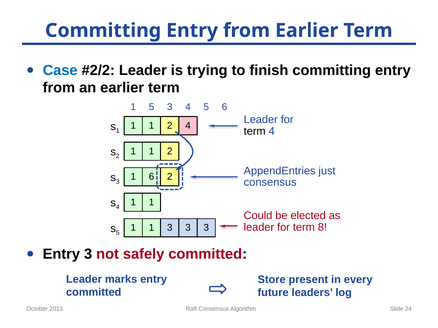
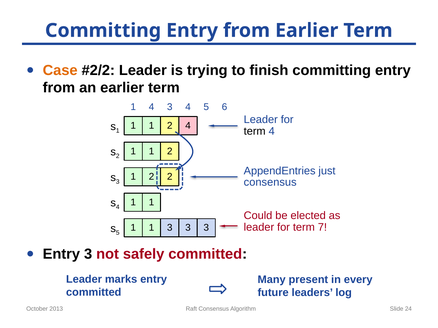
Case colour: blue -> orange
1 5: 5 -> 4
6 at (151, 177): 6 -> 2
8: 8 -> 7
Store: Store -> Many
